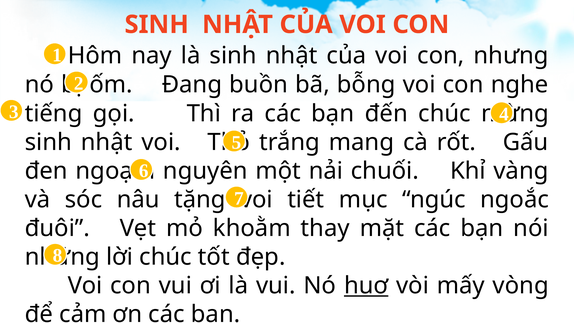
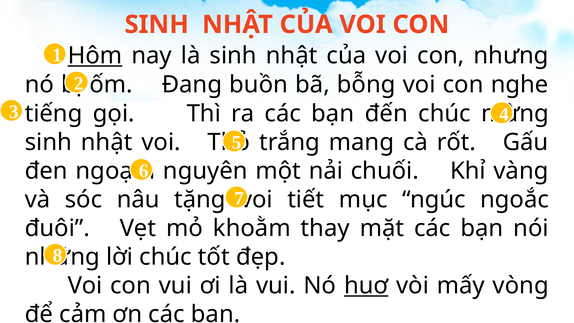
Hôm underline: none -> present
